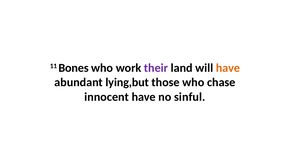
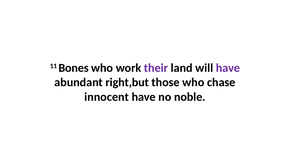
have at (228, 68) colour: orange -> purple
lying,but: lying,but -> right,but
sinful: sinful -> noble
